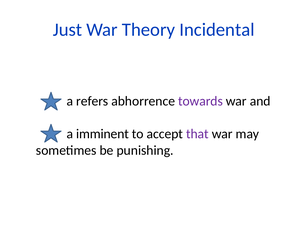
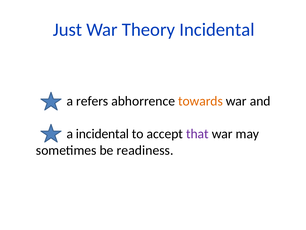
towards colour: purple -> orange
a imminent: imminent -> incidental
punishing: punishing -> readiness
